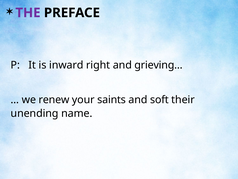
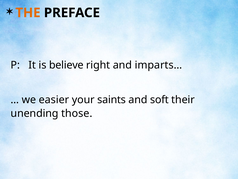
THE colour: purple -> orange
inward: inward -> believe
grieving…: grieving… -> imparts…
renew: renew -> easier
name: name -> those
